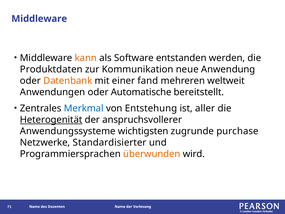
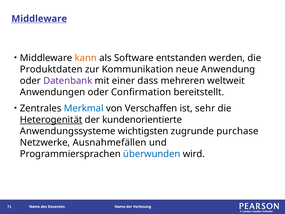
Middleware at (39, 19) underline: none -> present
Datenbank colour: orange -> purple
fand: fand -> dass
Automatische: Automatische -> Confirmation
Entstehung: Entstehung -> Verschaffen
aller: aller -> sehr
anspruchsvollerer: anspruchsvollerer -> kundenorientierte
Standardisierter: Standardisierter -> Ausnahmefällen
überwunden colour: orange -> blue
